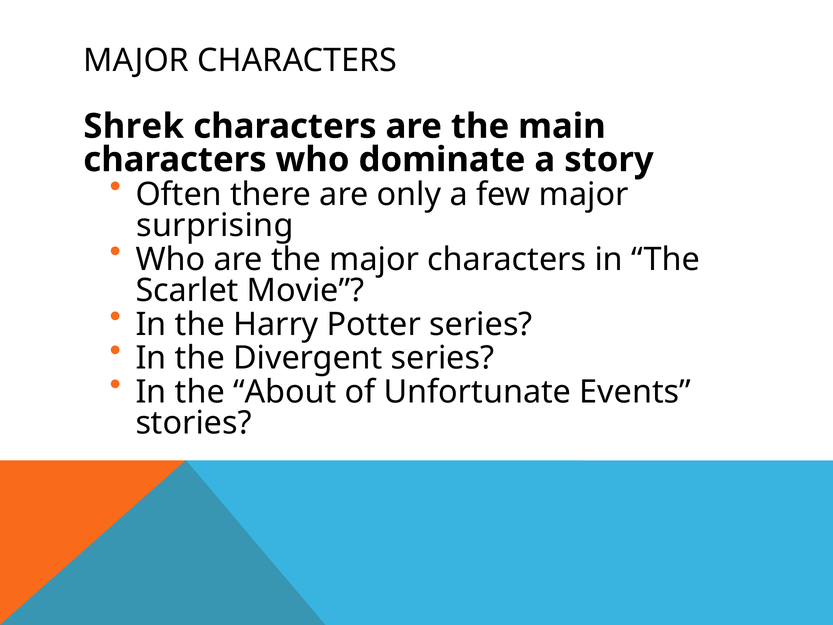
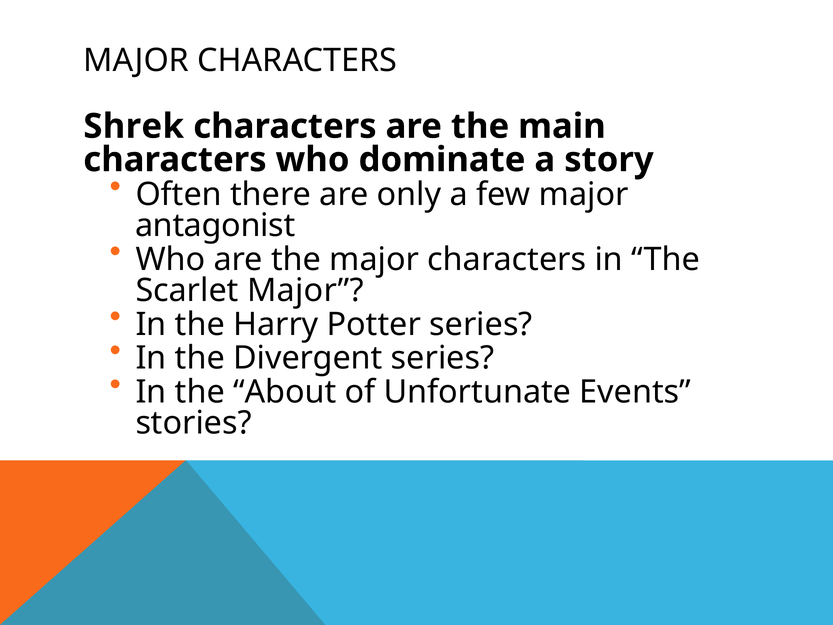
surprising: surprising -> antagonist
Scarlet Movie: Movie -> Major
